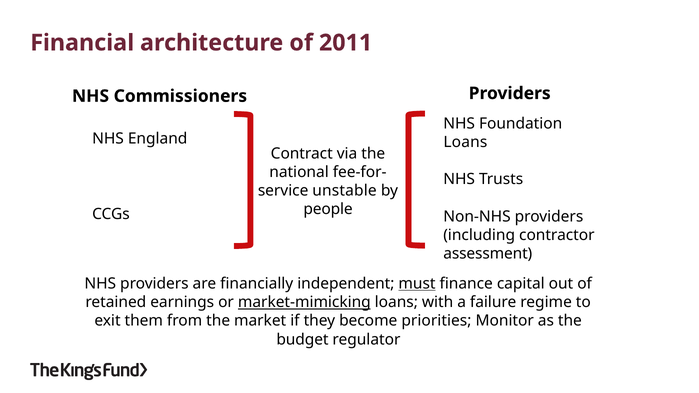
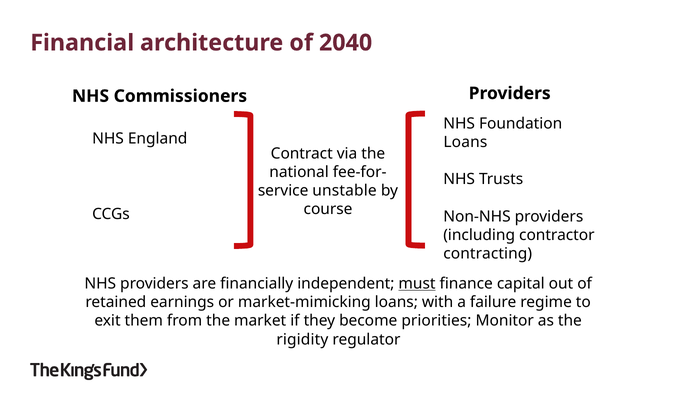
2011: 2011 -> 2040
people: people -> course
assessment: assessment -> contracting
market-mimicking underline: present -> none
budget: budget -> rigidity
